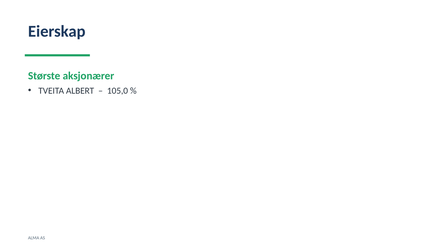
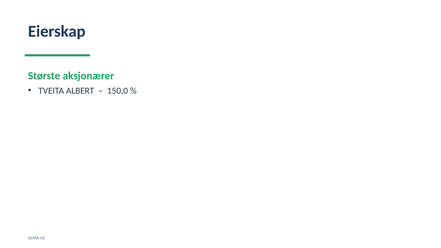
105,0: 105,0 -> 150,0
